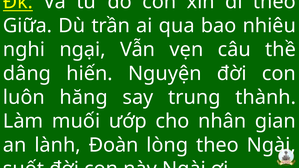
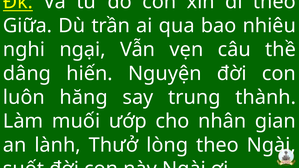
Đoàn: Đoàn -> Thưở
